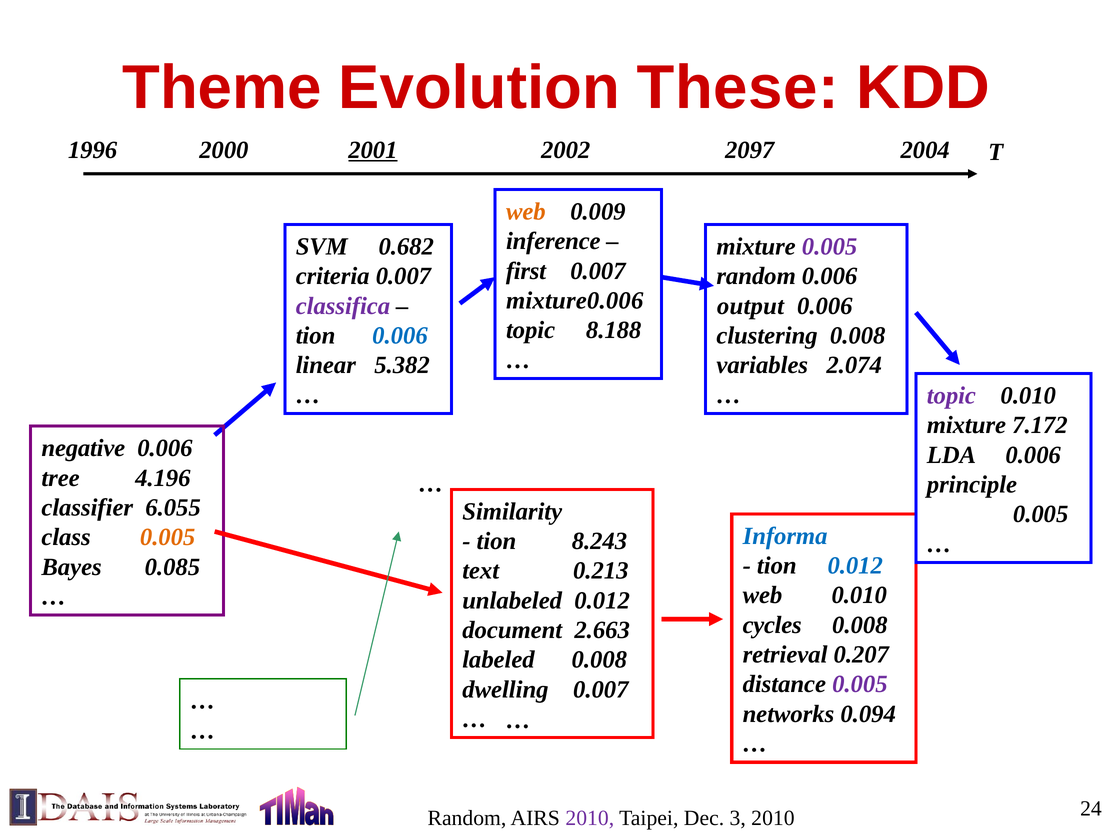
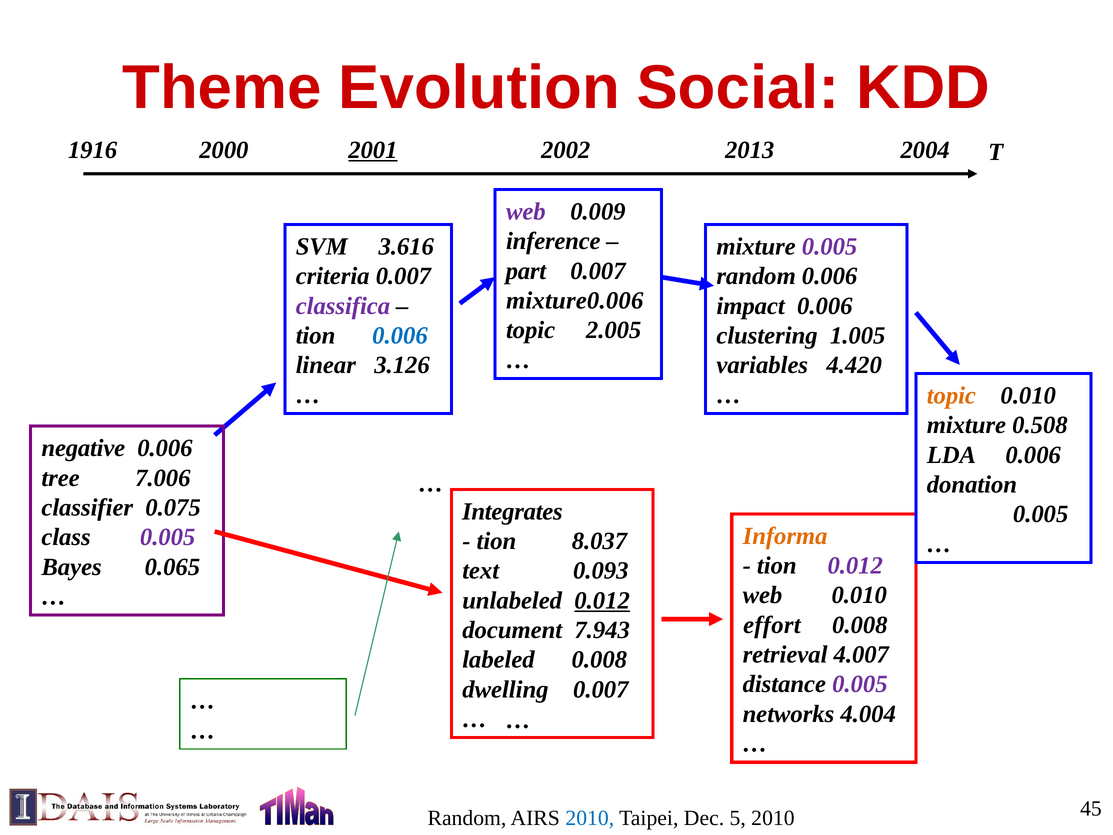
These: These -> Social
1996: 1996 -> 1916
2097: 2097 -> 2013
web at (526, 212) colour: orange -> purple
0.682: 0.682 -> 3.616
first: first -> part
output: output -> impact
8.188: 8.188 -> 2.005
clustering 0.008: 0.008 -> 1.005
5.382: 5.382 -> 3.126
2.074: 2.074 -> 4.420
topic at (951, 396) colour: purple -> orange
7.172: 7.172 -> 0.508
4.196: 4.196 -> 7.006
principle: principle -> donation
6.055: 6.055 -> 0.075
Similarity: Similarity -> Integrates
Informa colour: blue -> orange
0.005 at (168, 537) colour: orange -> purple
8.243: 8.243 -> 8.037
0.012 at (855, 565) colour: blue -> purple
0.085: 0.085 -> 0.065
0.213: 0.213 -> 0.093
0.012 at (602, 600) underline: none -> present
cycles: cycles -> effort
2.663: 2.663 -> 7.943
0.207: 0.207 -> 4.007
0.094: 0.094 -> 4.004
2010 at (590, 818) colour: purple -> blue
3: 3 -> 5
24: 24 -> 45
